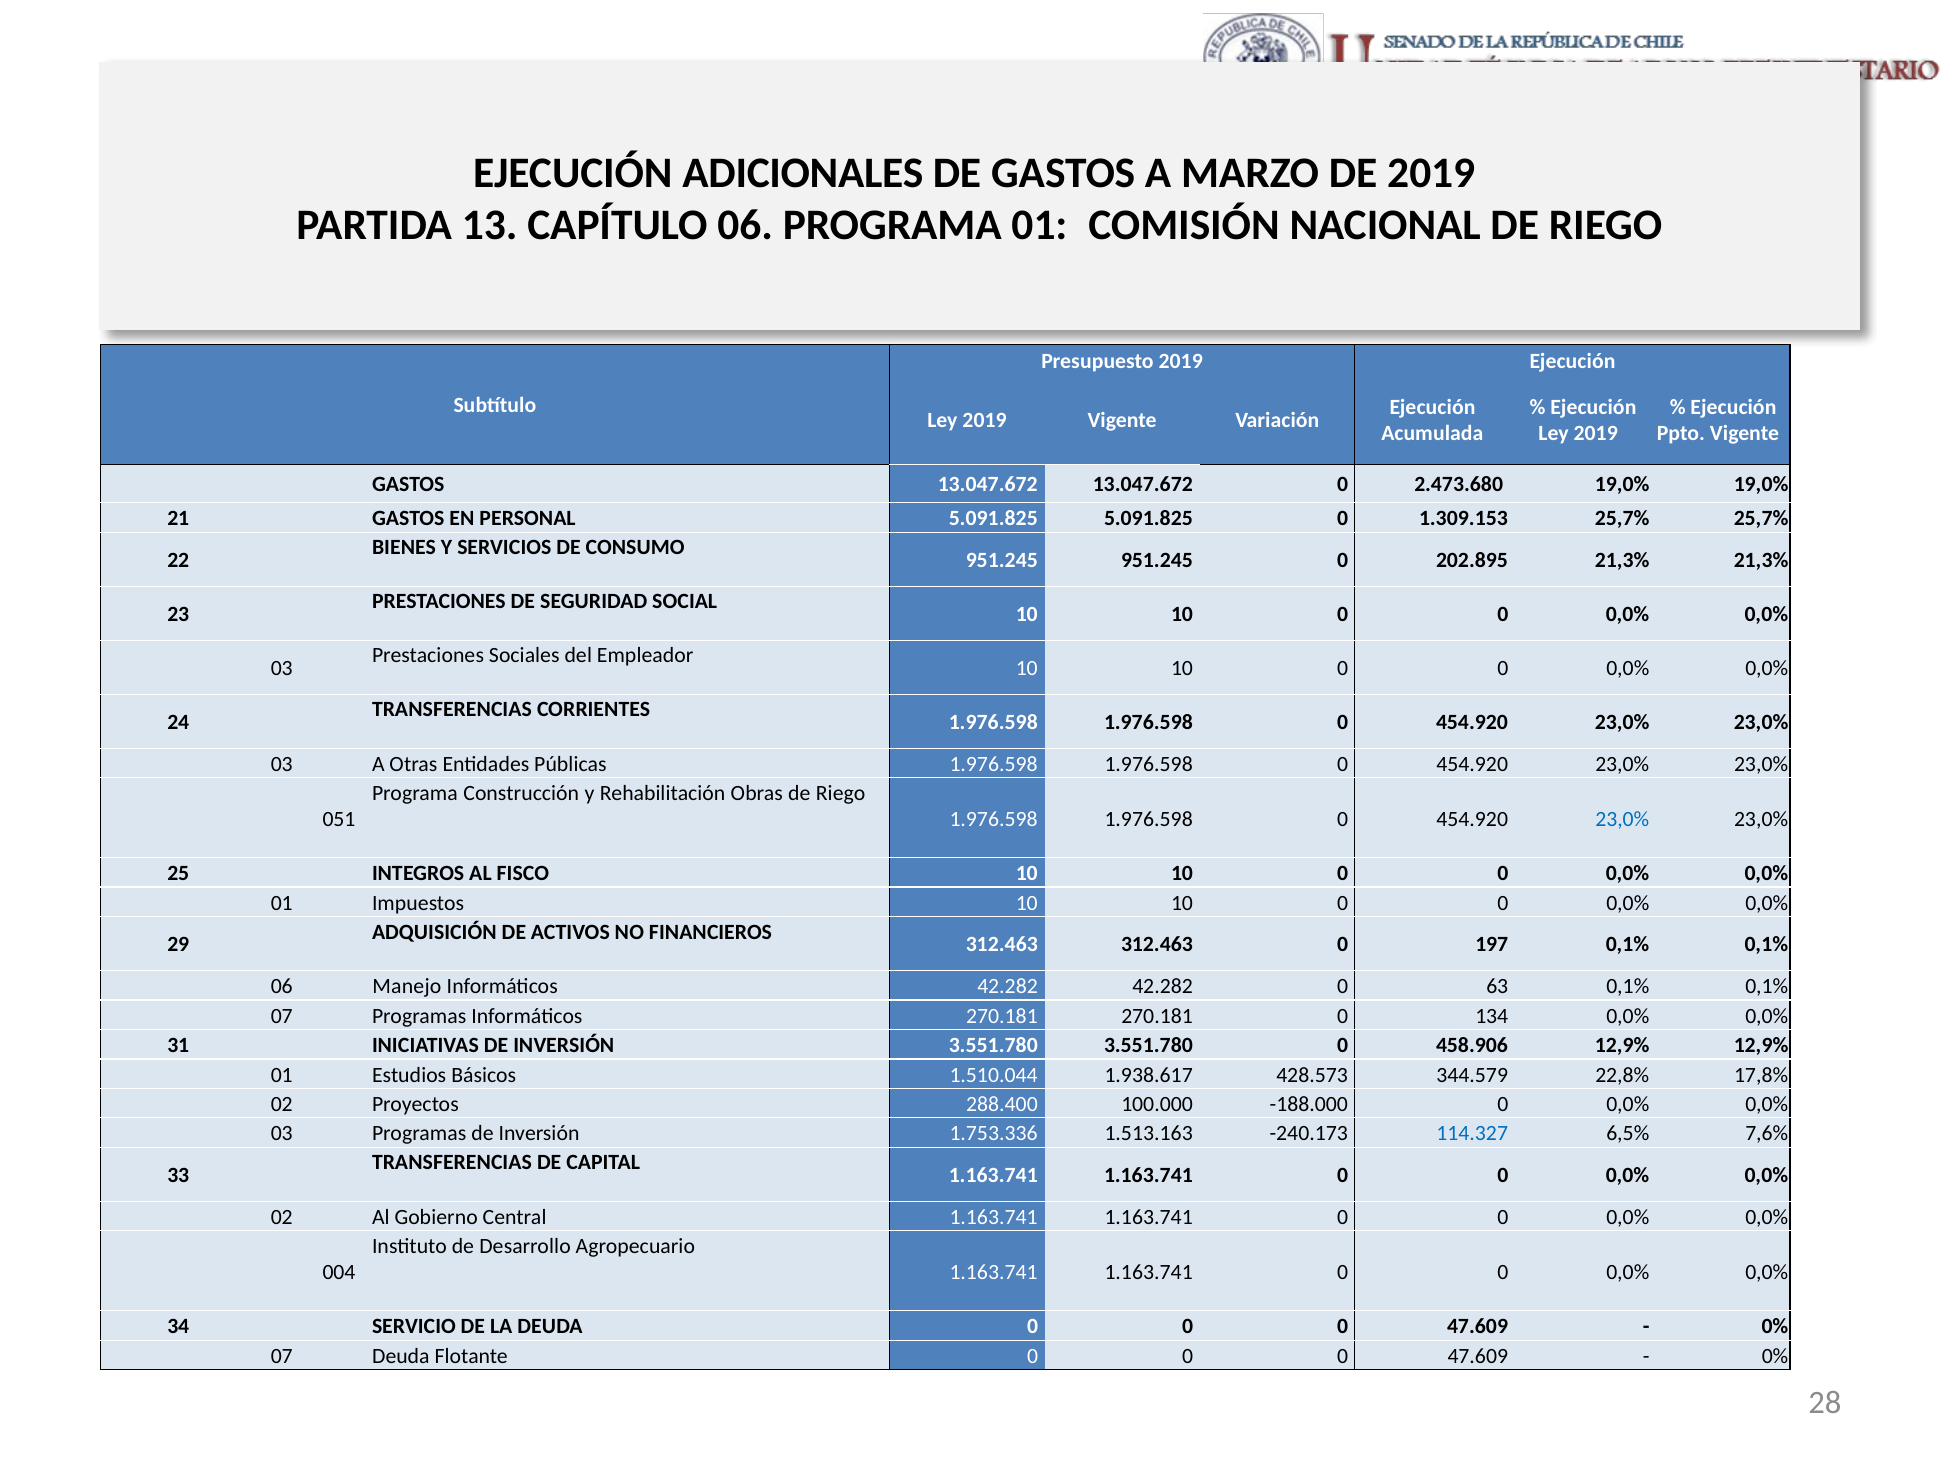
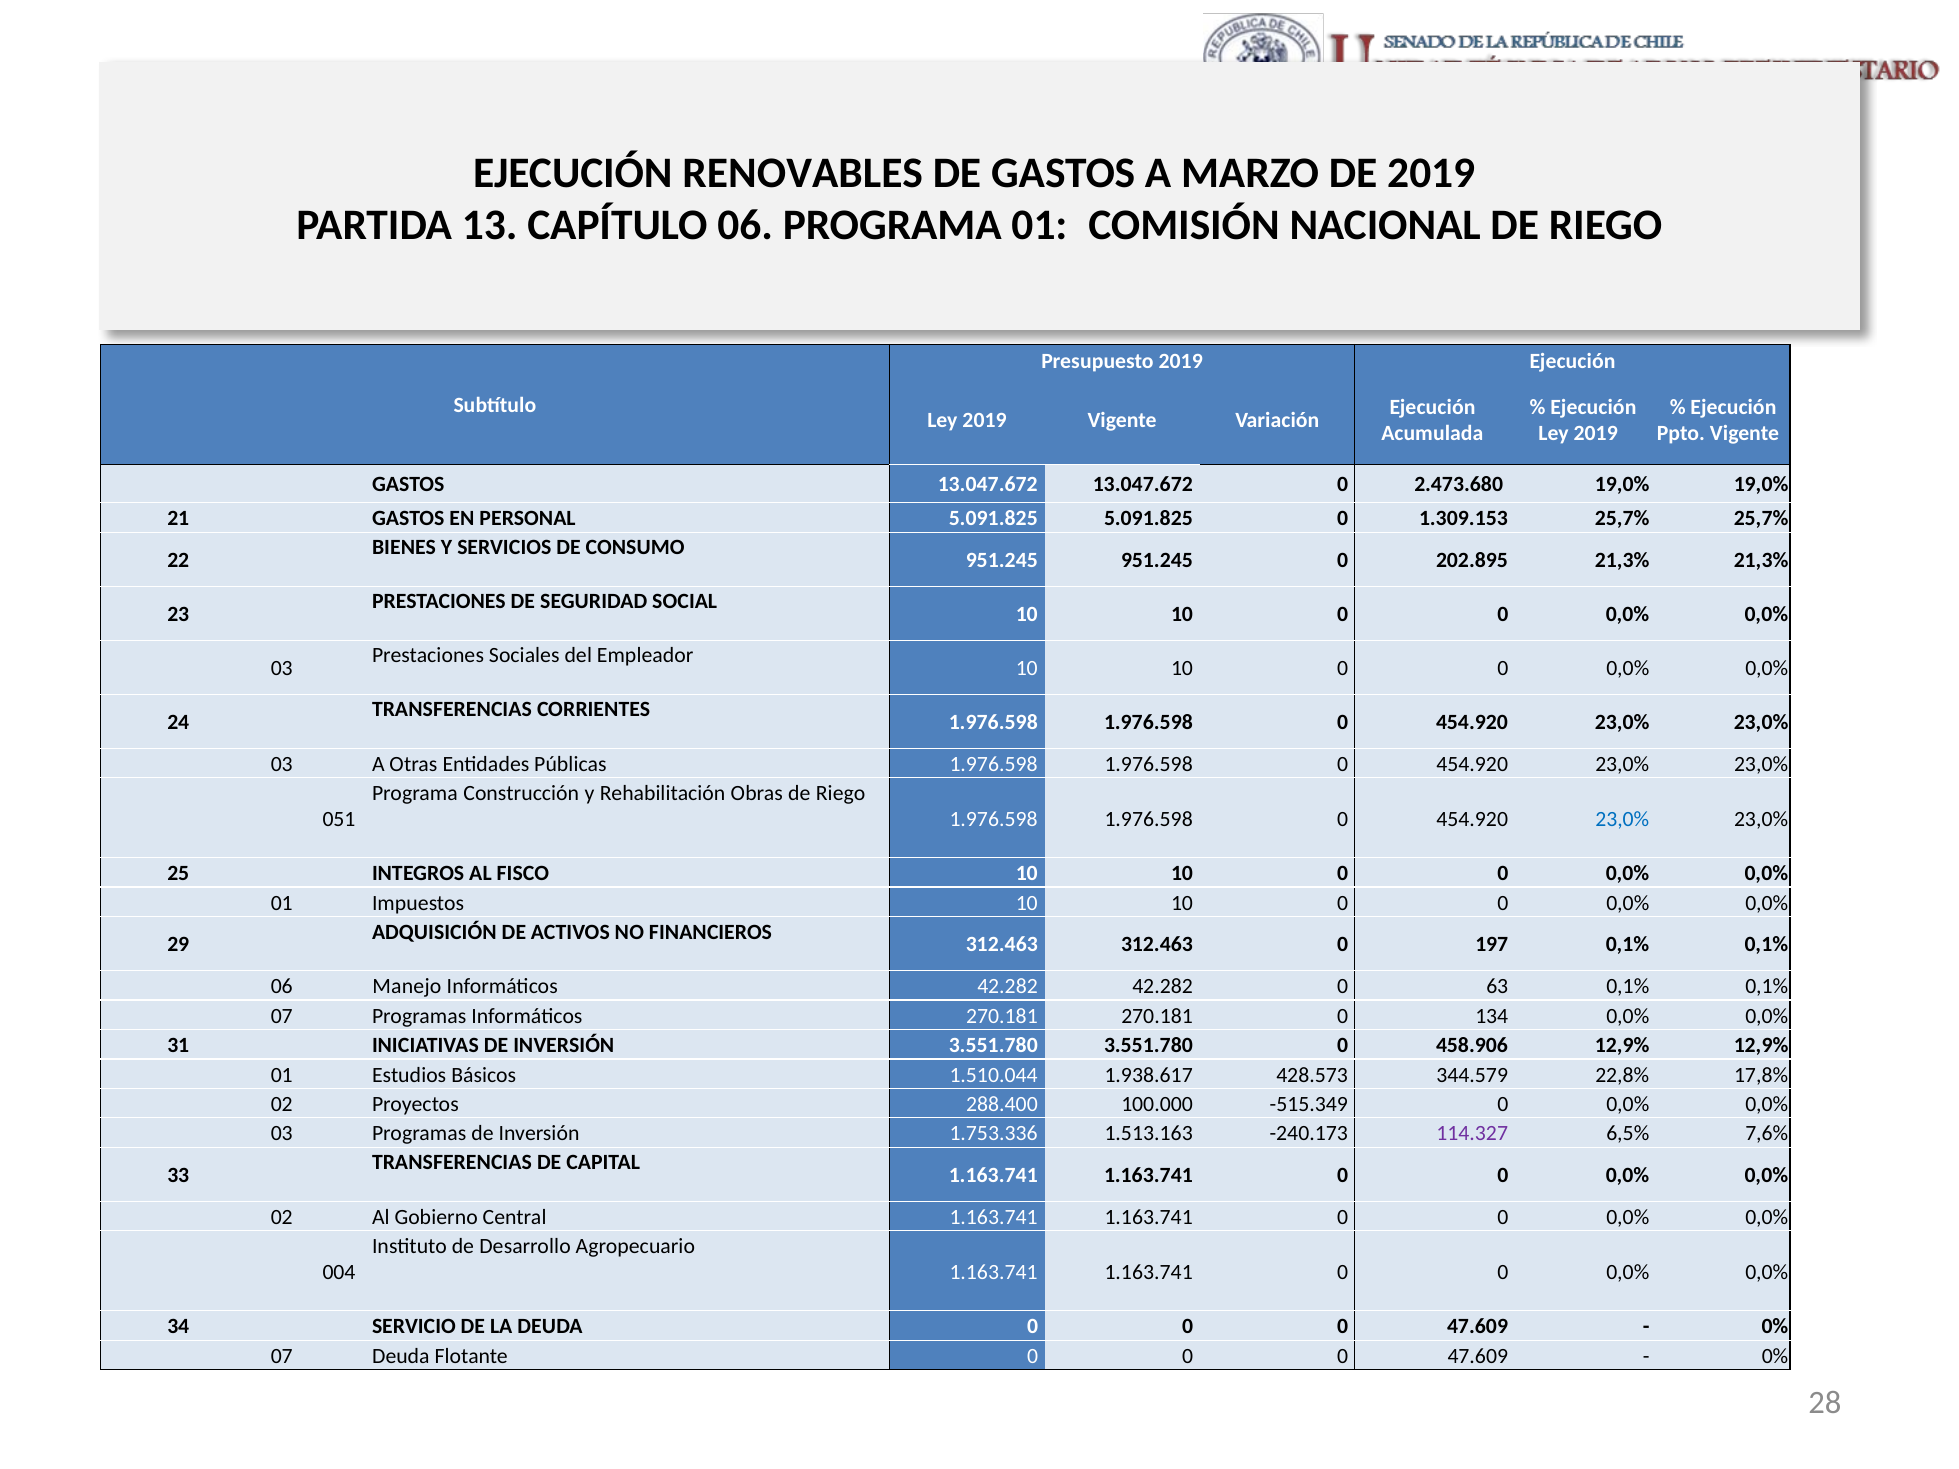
ADICIONALES: ADICIONALES -> RENOVABLES
-188.000: -188.000 -> -515.349
114.327 colour: blue -> purple
